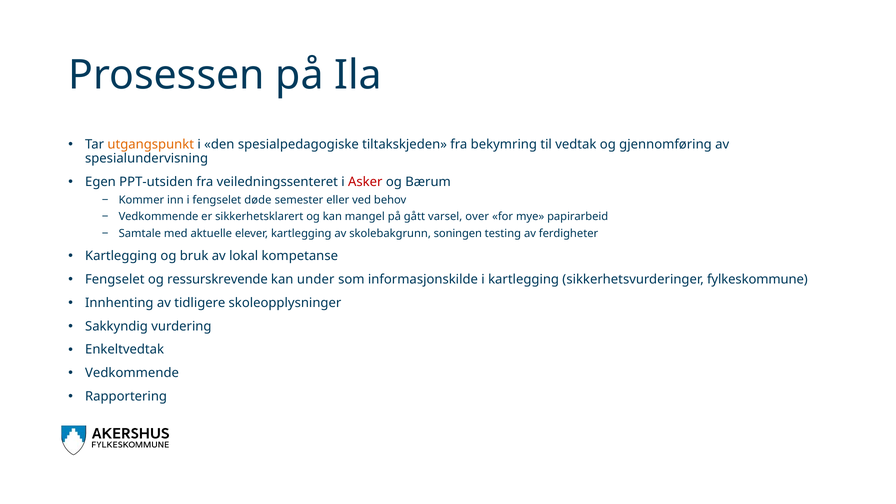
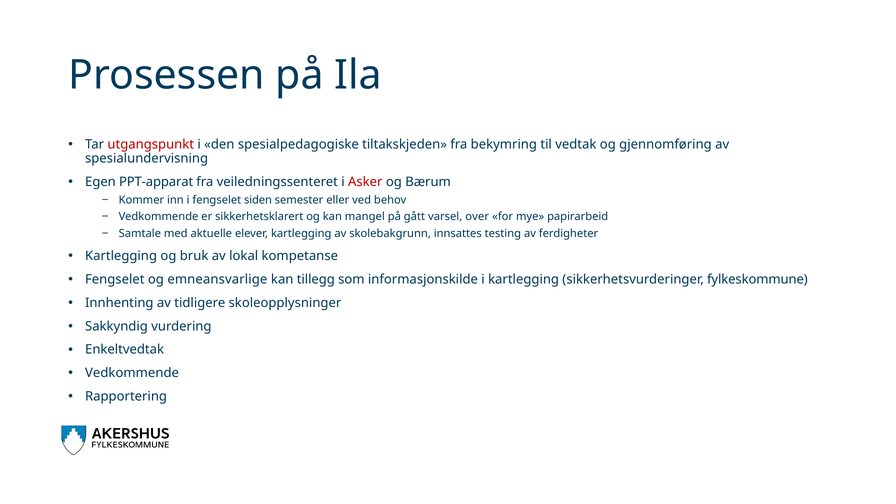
utgangspunkt colour: orange -> red
PPT-utsiden: PPT-utsiden -> PPT-apparat
døde: døde -> siden
soningen: soningen -> innsattes
ressurskrevende: ressurskrevende -> emneansvarlige
under: under -> tillegg
